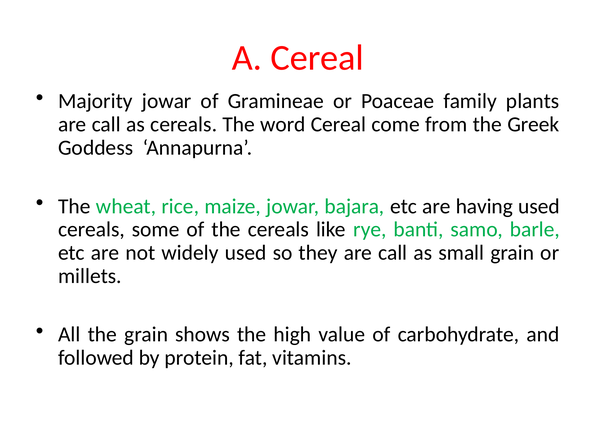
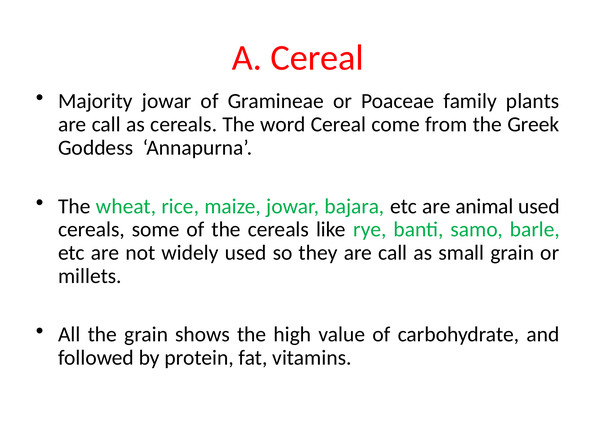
having: having -> animal
